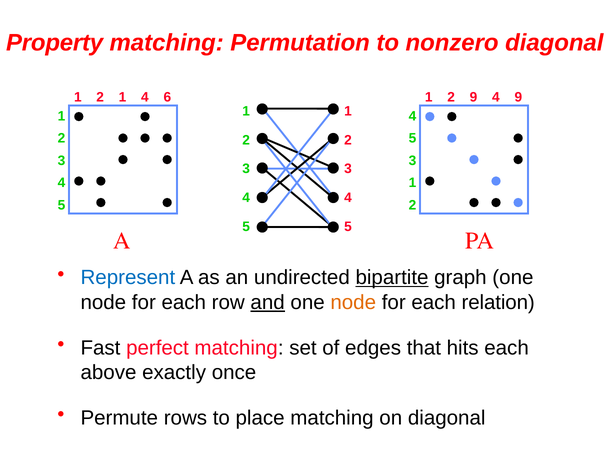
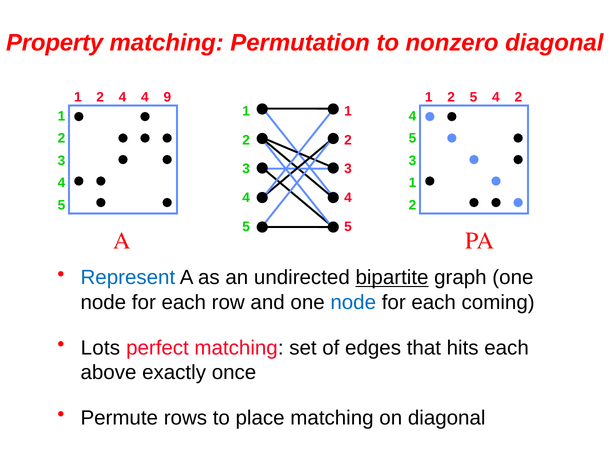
2 1: 1 -> 4
6: 6 -> 9
9 at (474, 97): 9 -> 5
1 9: 9 -> 2
and underline: present -> none
node at (353, 302) colour: orange -> blue
relation: relation -> coming
Fast: Fast -> Lots
